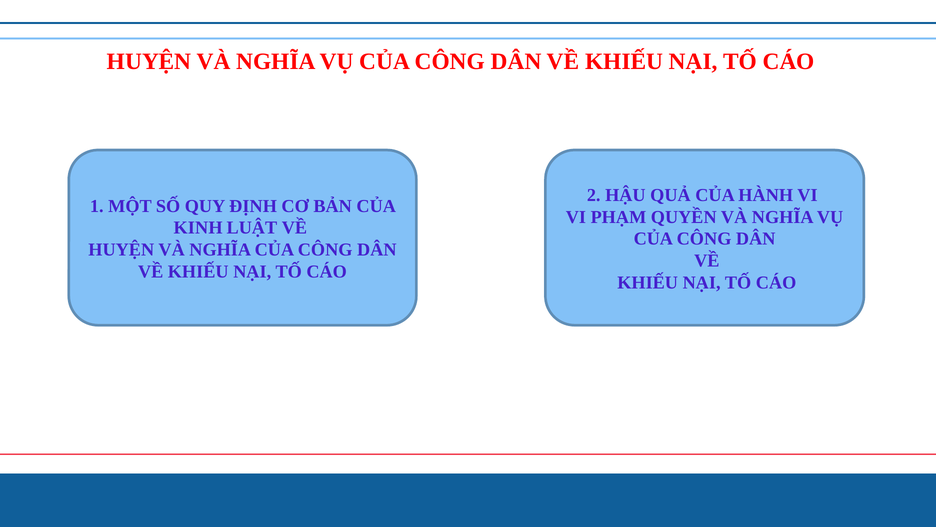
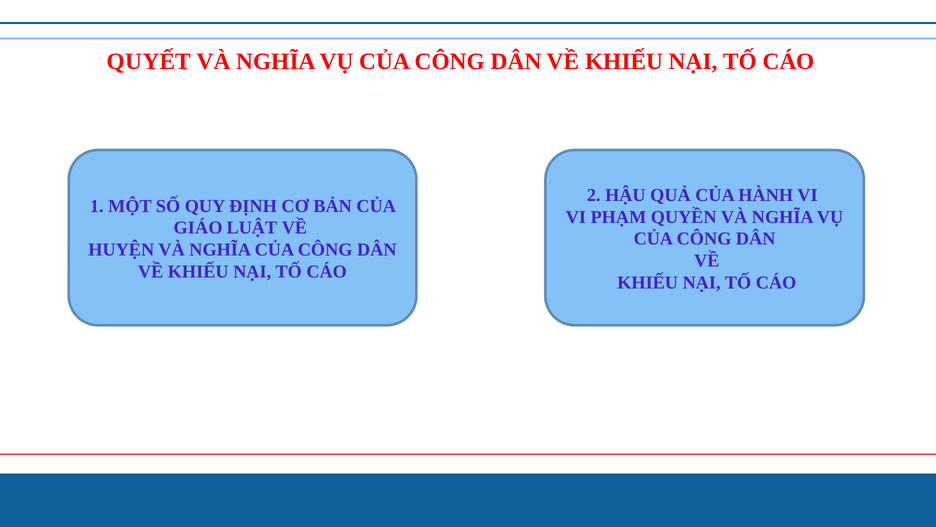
HUYỆN at (149, 62): HUYỆN -> QUYẾT
KINH: KINH -> GIÁO
